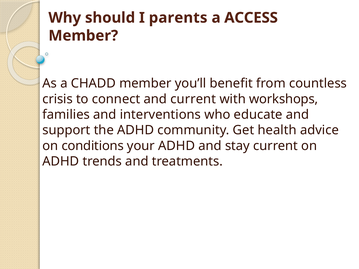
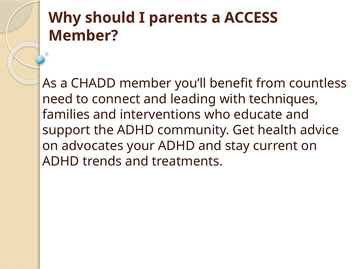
crisis: crisis -> need
and current: current -> leading
workshops: workshops -> techniques
conditions: conditions -> advocates
